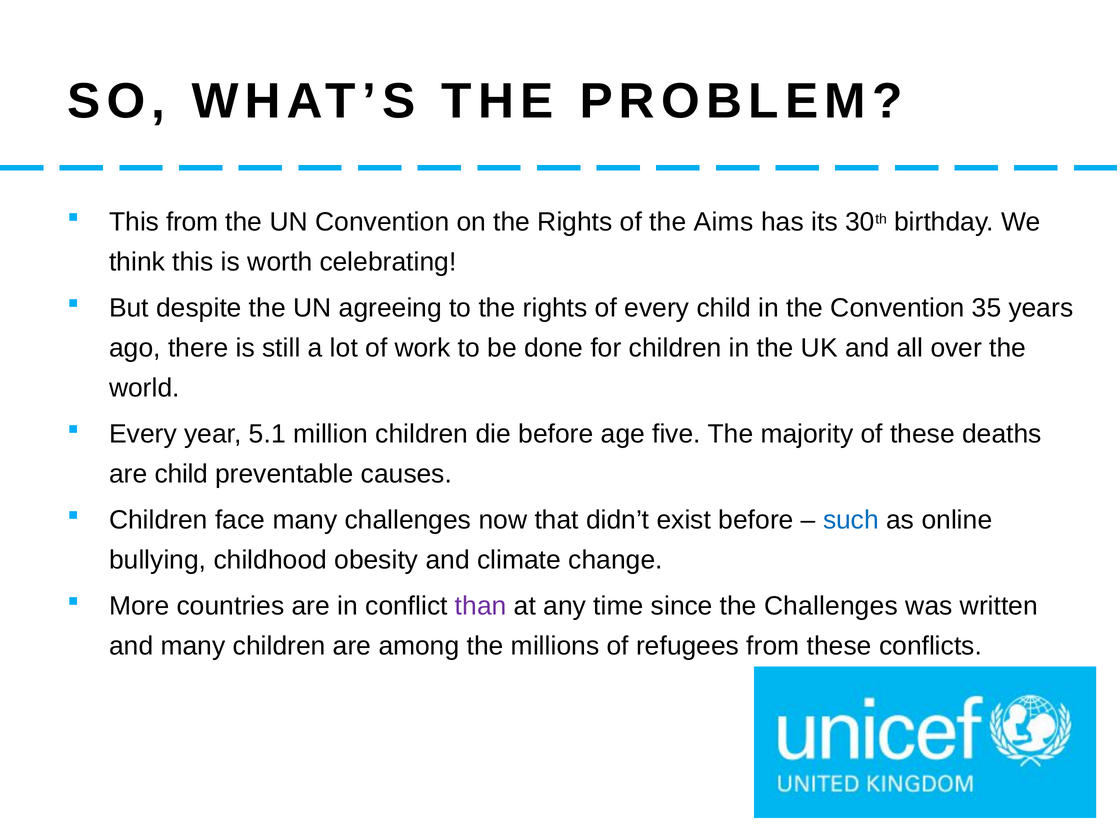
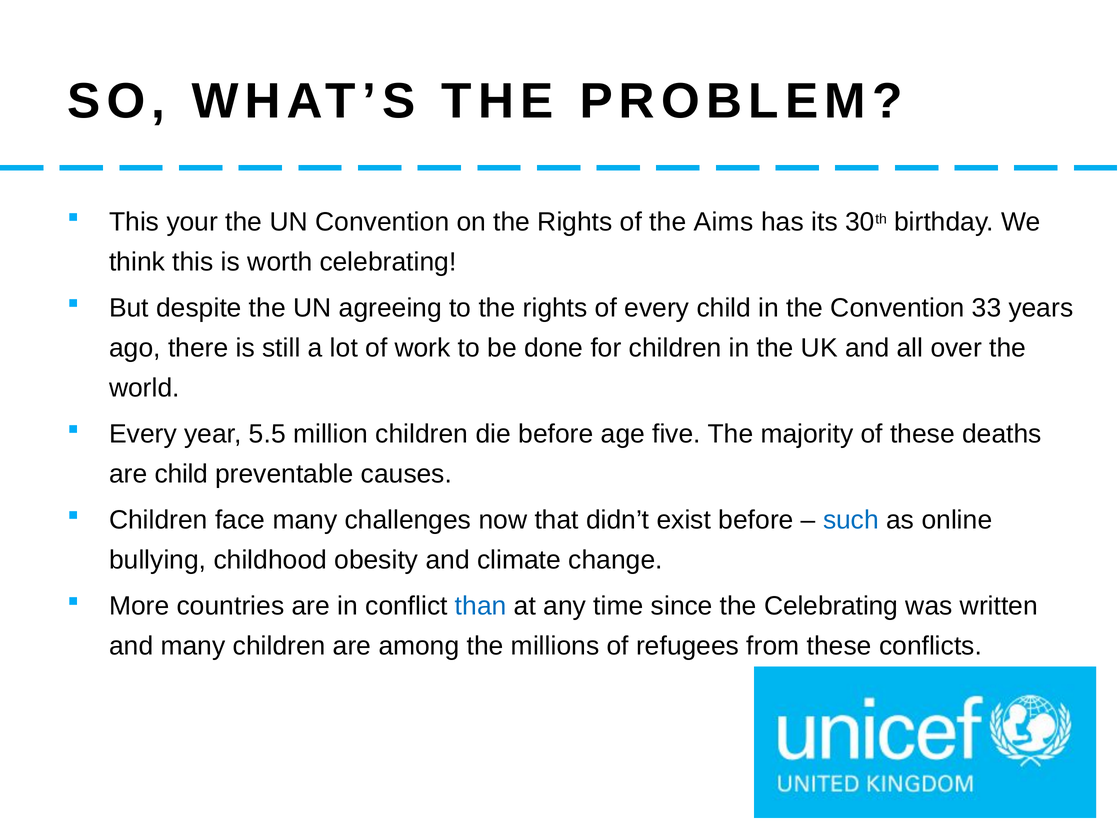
This from: from -> your
35: 35 -> 33
5.1: 5.1 -> 5.5
than colour: purple -> blue
the Challenges: Challenges -> Celebrating
